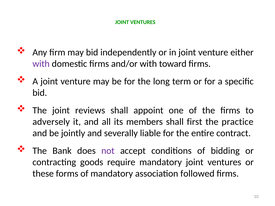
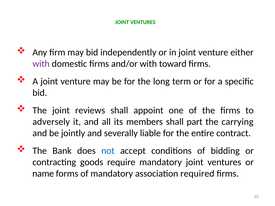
first: first -> part
practice: practice -> carrying
not colour: purple -> blue
these: these -> name
followed: followed -> required
